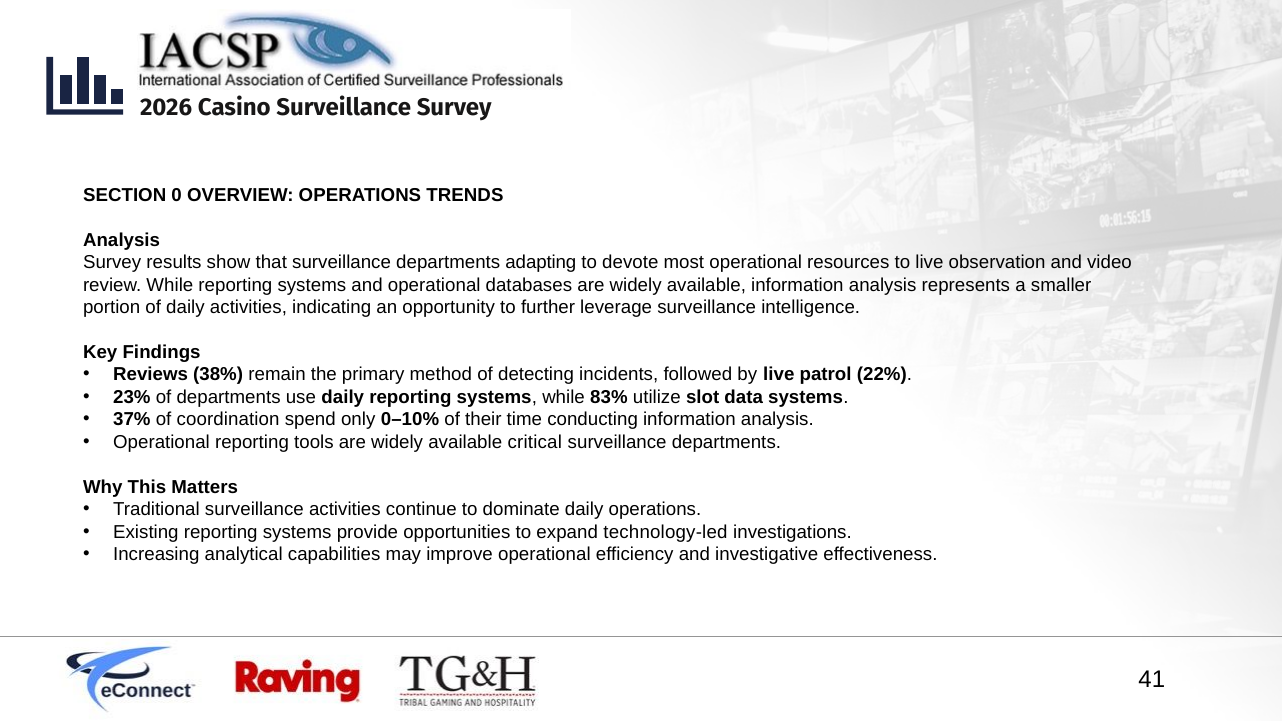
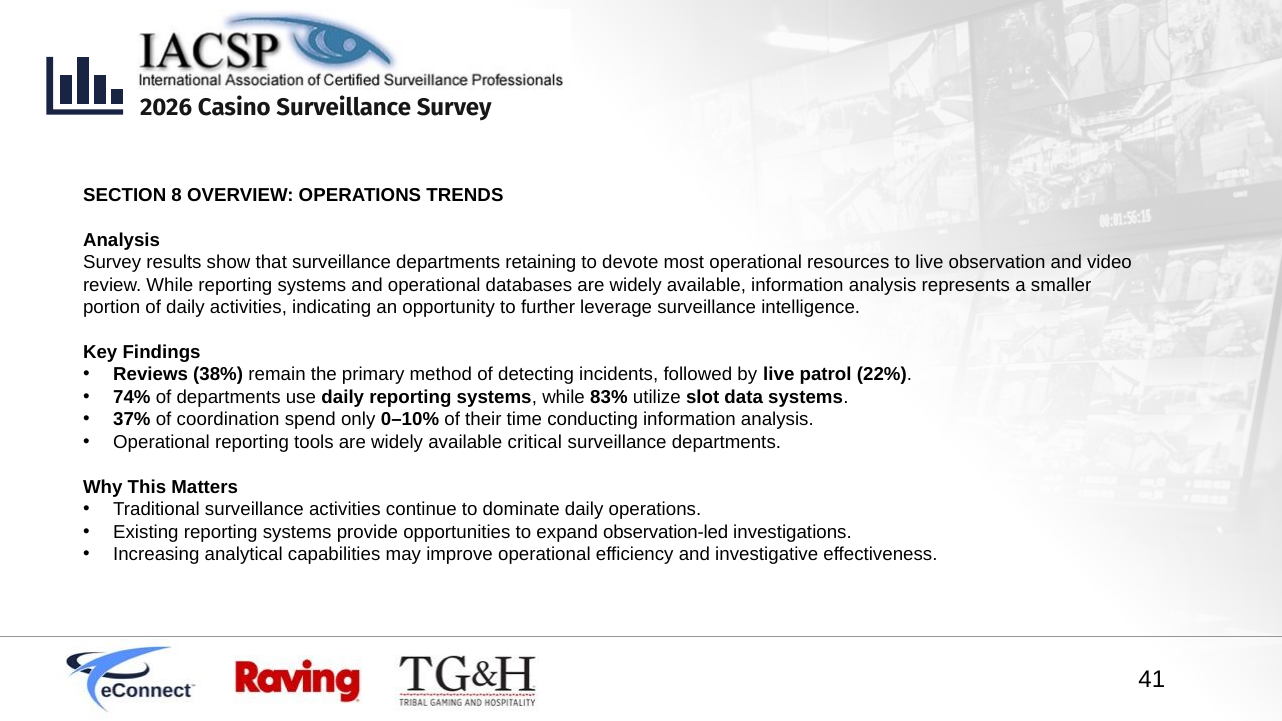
0: 0 -> 8
adapting: adapting -> retaining
23%: 23% -> 74%
technology-led: technology-led -> observation-led
